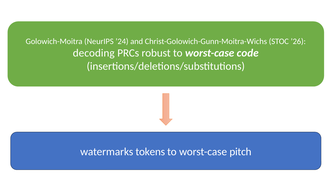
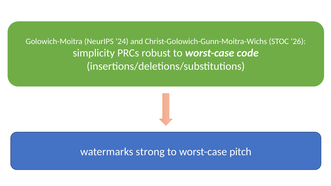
decoding: decoding -> simplicity
tokens: tokens -> strong
